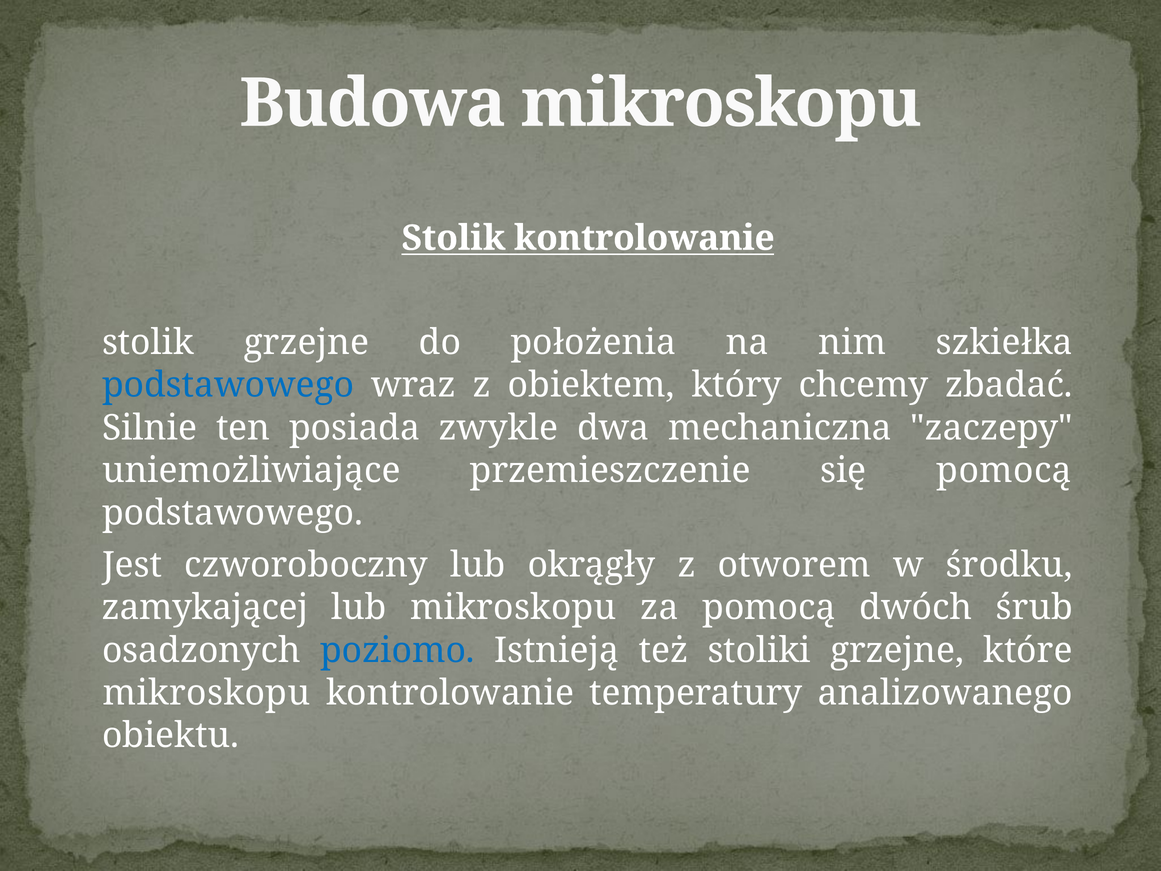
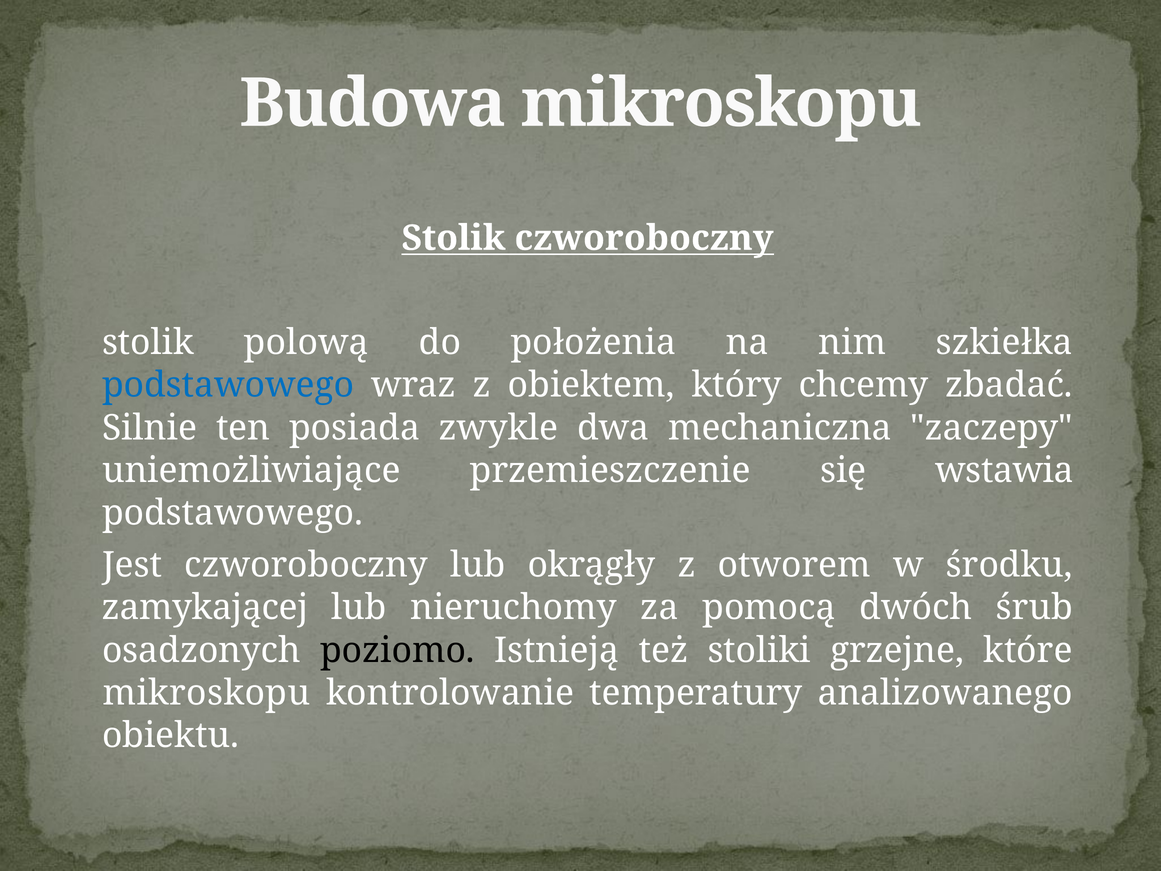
Stolik kontrolowanie: kontrolowanie -> czworoboczny
stolik grzejne: grzejne -> polową
się pomocą: pomocą -> wstawia
lub mikroskopu: mikroskopu -> nieruchomy
poziomo colour: blue -> black
